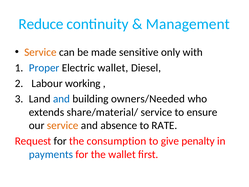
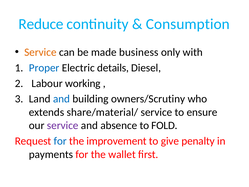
Management: Management -> Consumption
sensitive: sensitive -> business
Electric wallet: wallet -> details
owners/Needed: owners/Needed -> owners/Scrutiny
service at (63, 125) colour: orange -> purple
RATE: RATE -> FOLD
for at (60, 141) colour: black -> blue
consumption: consumption -> improvement
payments colour: blue -> black
